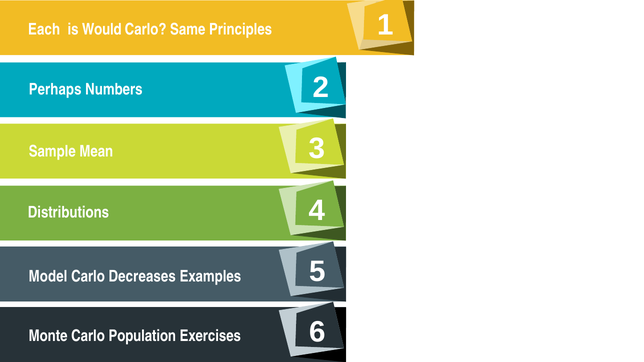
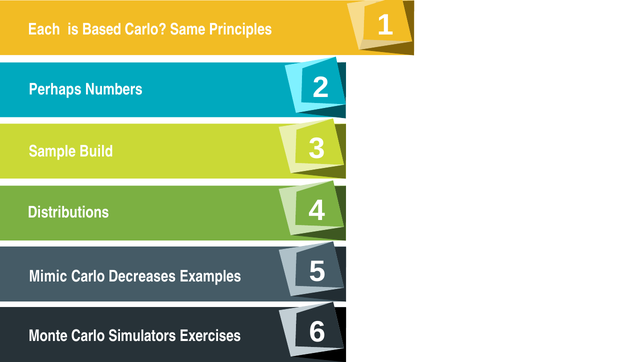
Would: Would -> Based
Mean: Mean -> Build
Model: Model -> Mimic
Population: Population -> Simulators
